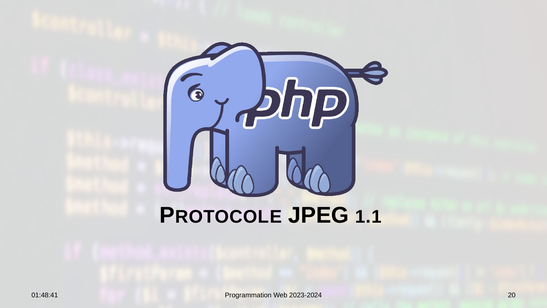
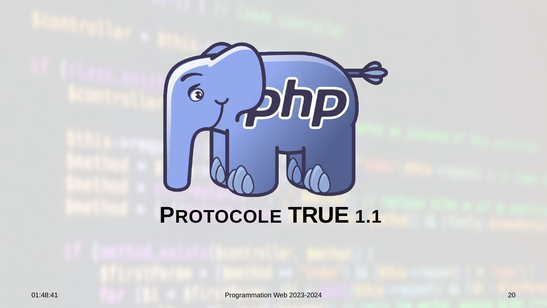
JPEG: JPEG -> TRUE
